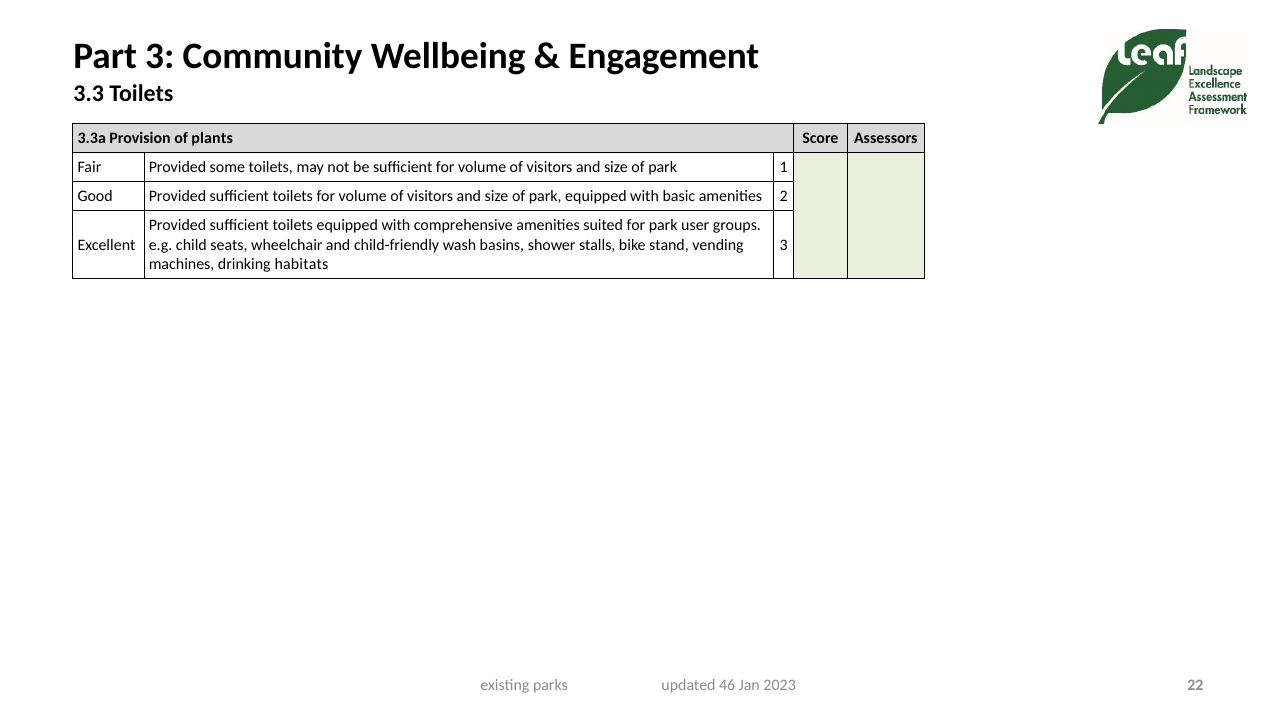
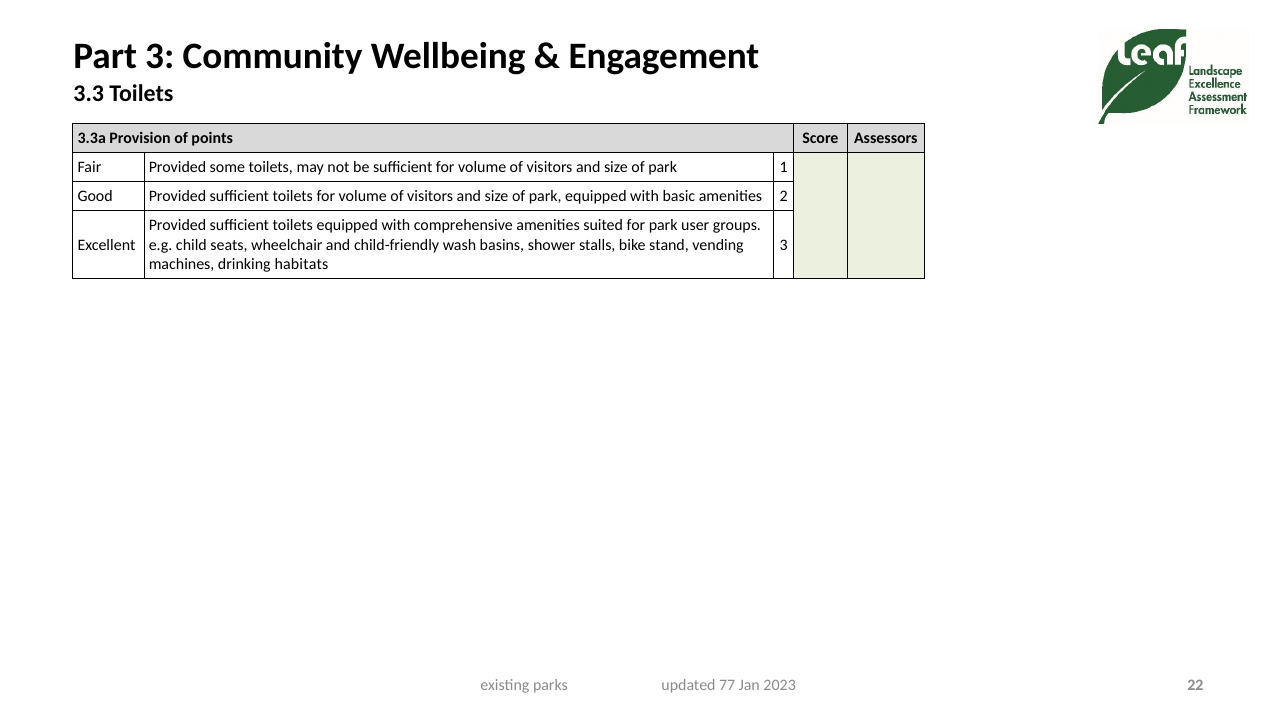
plants: plants -> points
46: 46 -> 77
